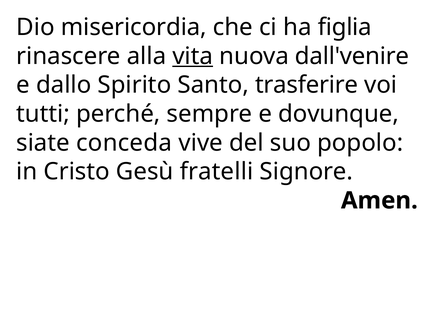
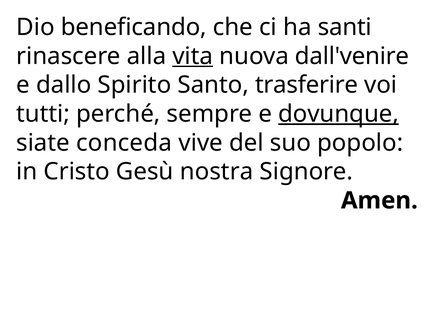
misericordia: misericordia -> beneficando
figlia: figlia -> santi
dovunque underline: none -> present
fratelli: fratelli -> nostra
